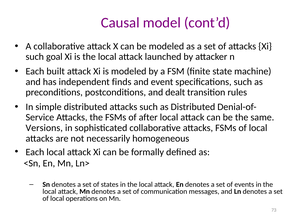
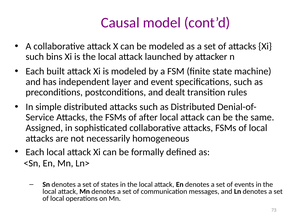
goal: goal -> bins
finds: finds -> layer
Versions: Versions -> Assigned
